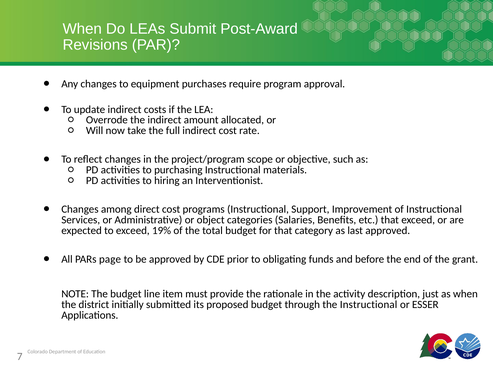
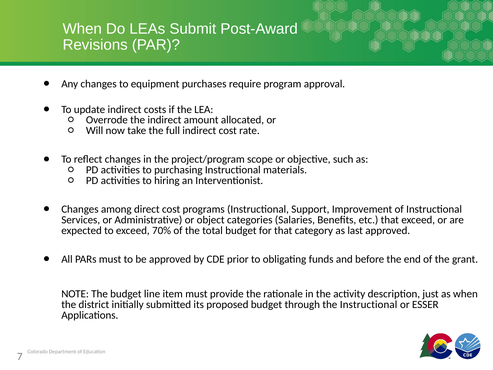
19%: 19% -> 70%
PARs page: page -> must
